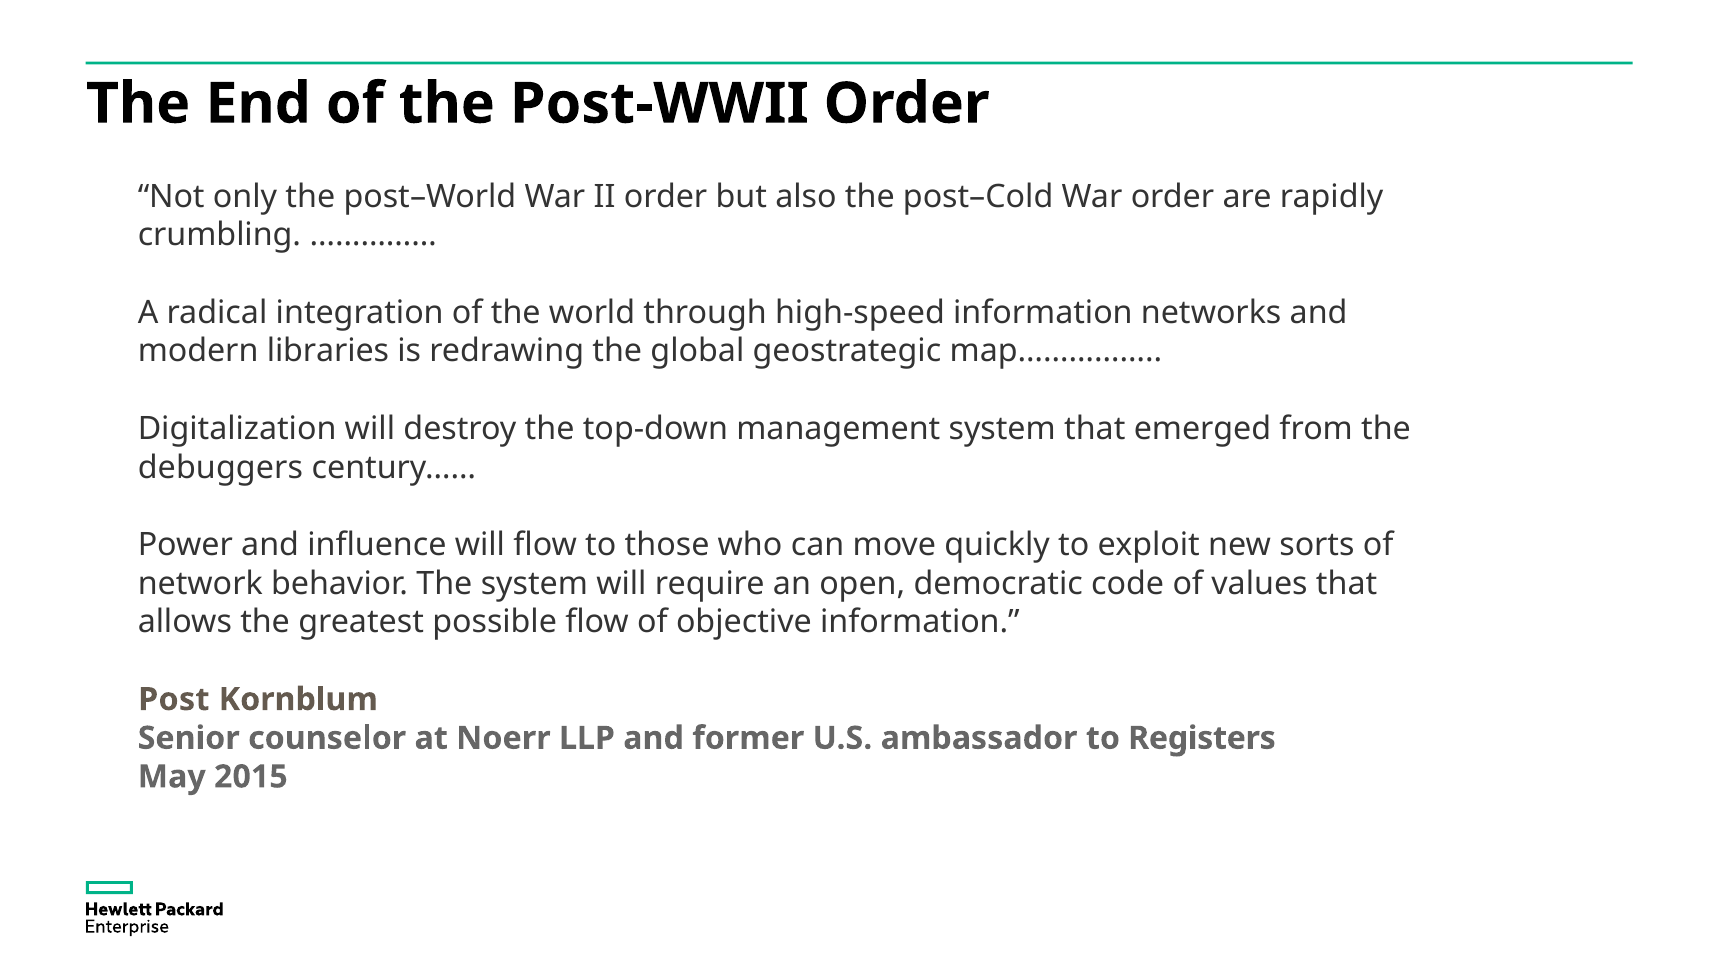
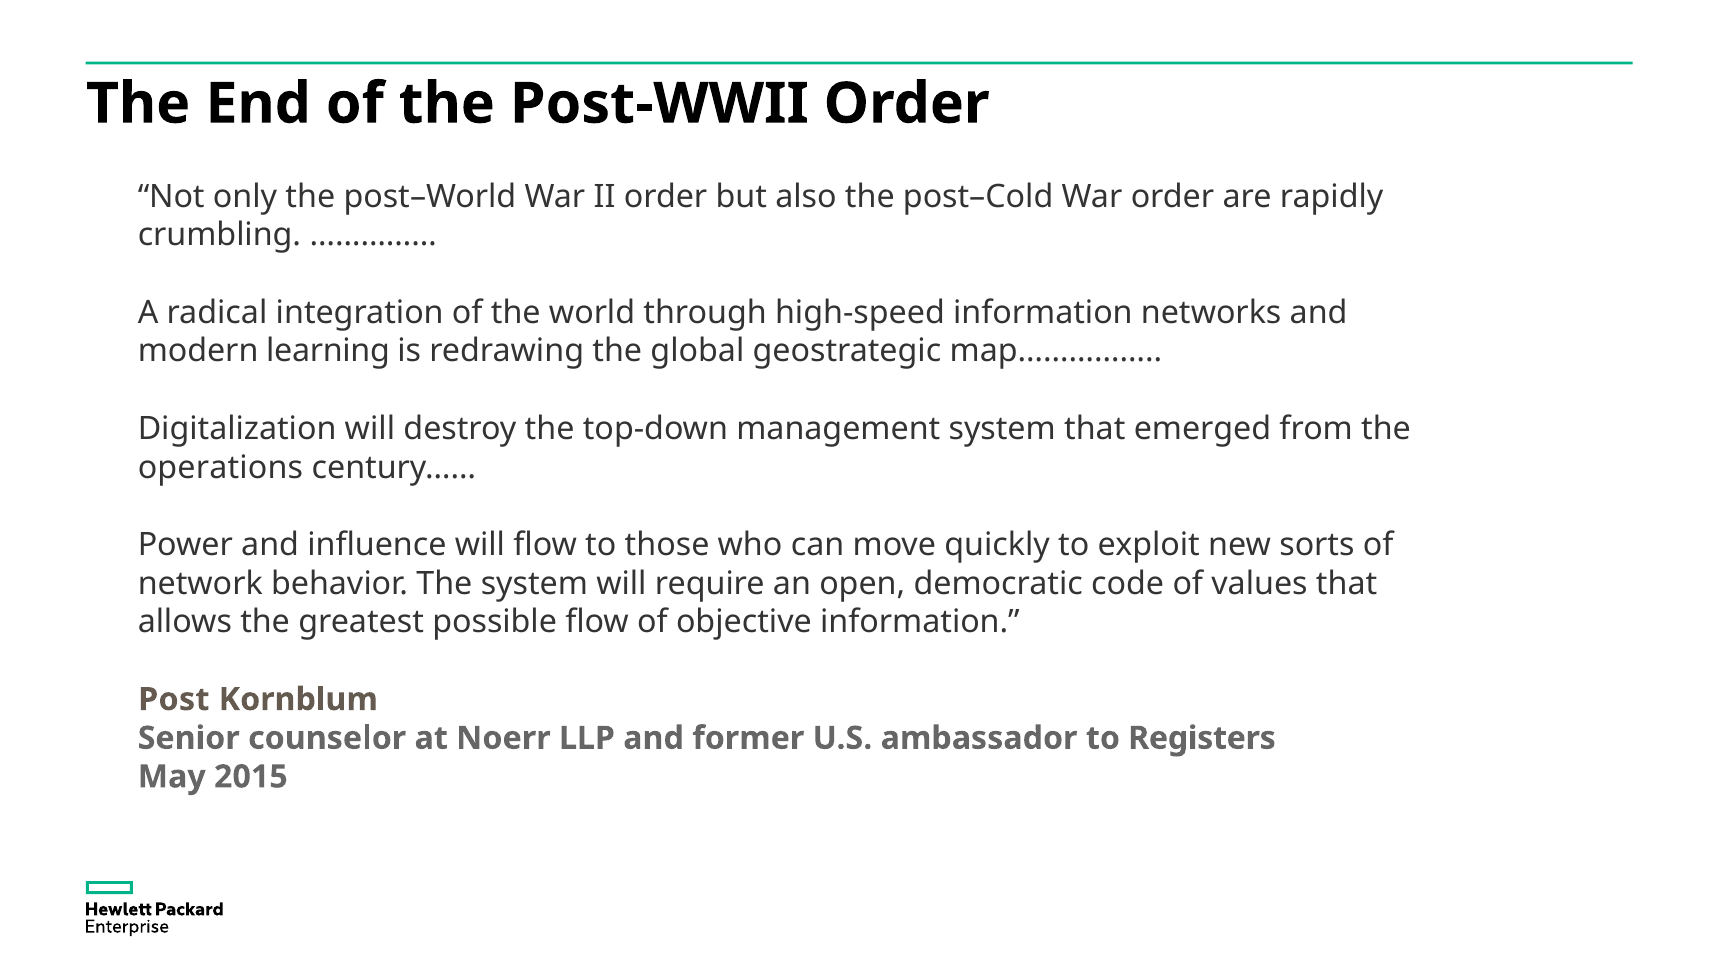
libraries: libraries -> learning
debuggers: debuggers -> operations
